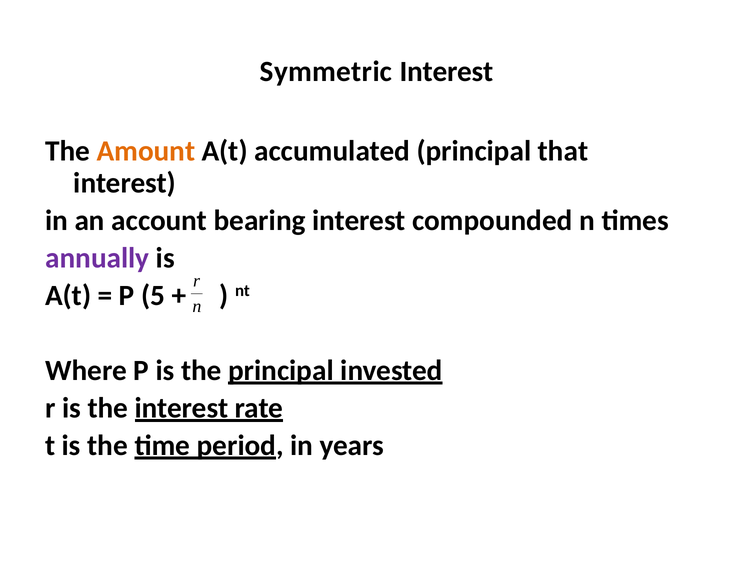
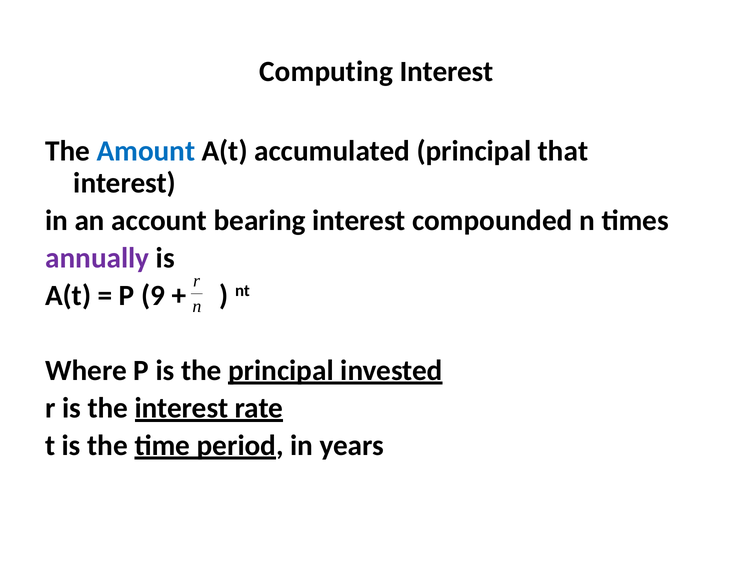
Symmetric: Symmetric -> Computing
Amount colour: orange -> blue
5: 5 -> 9
